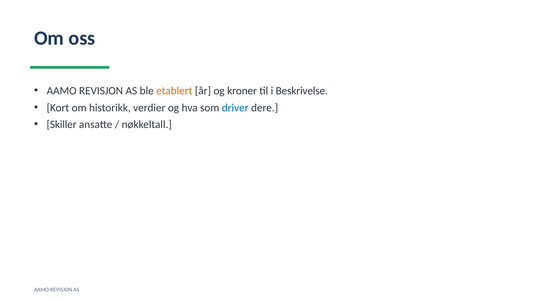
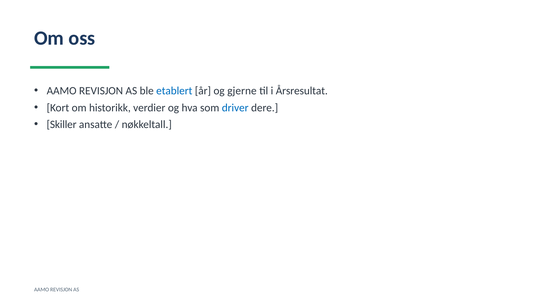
etablert colour: orange -> blue
kroner: kroner -> gjerne
Beskrivelse: Beskrivelse -> Årsresultat
